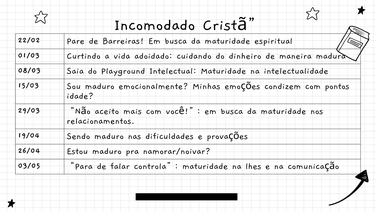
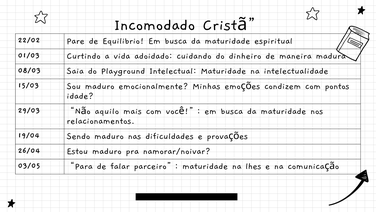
Barreiras: Barreiras -> Equilibrio
aceito: aceito -> aquilo
controla: controla -> parceiro
